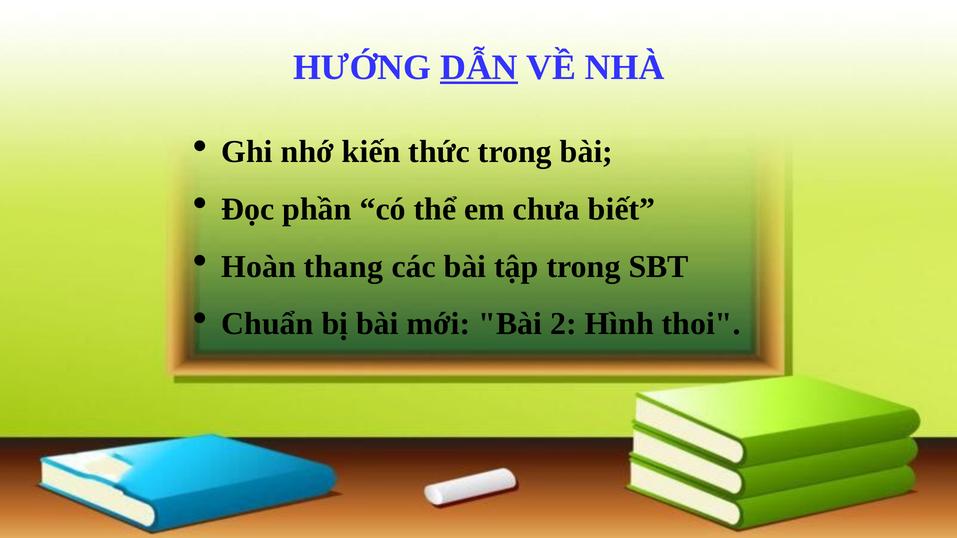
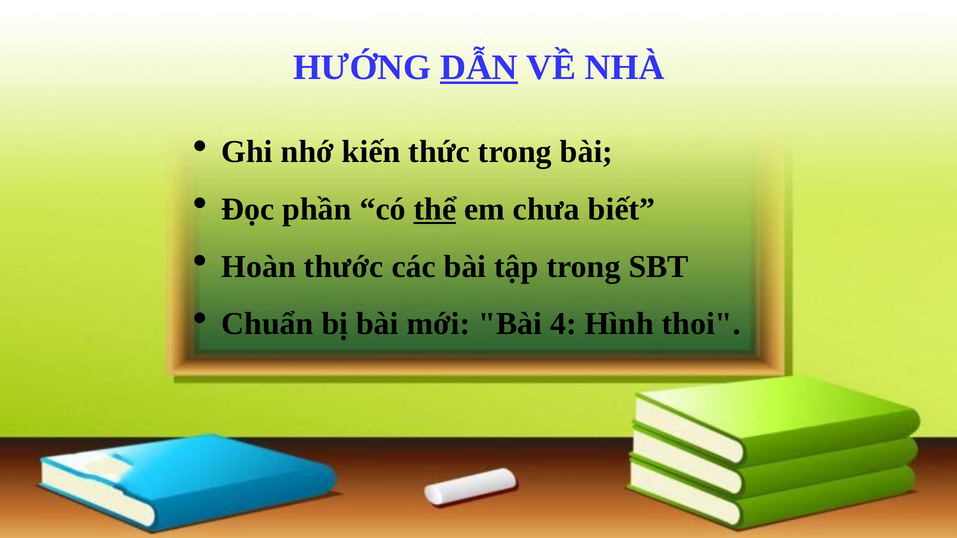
thể underline: none -> present
thang: thang -> thước
2: 2 -> 4
